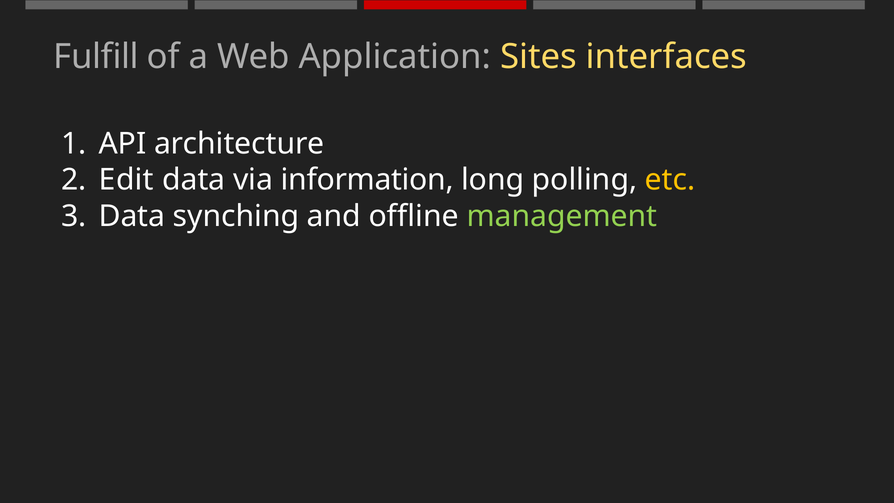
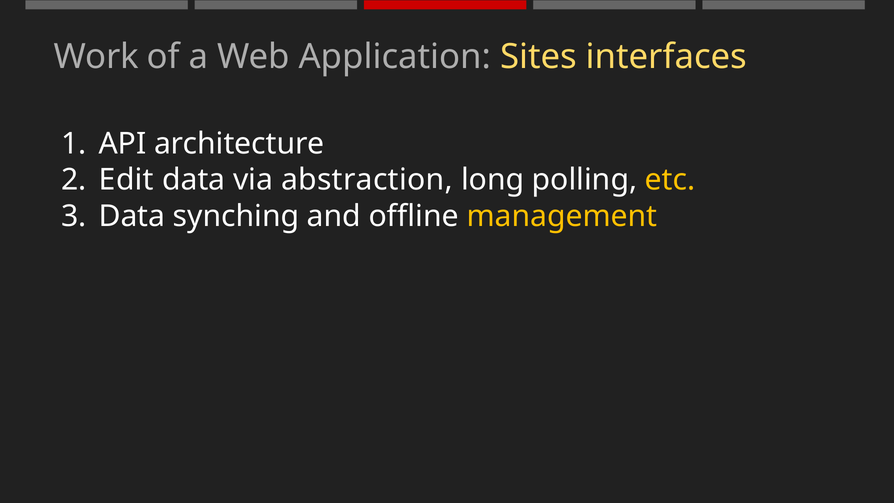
Fulfill: Fulfill -> Work
information: information -> abstraction
management colour: light green -> yellow
